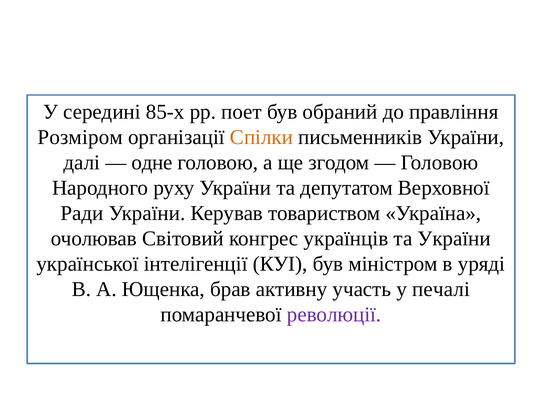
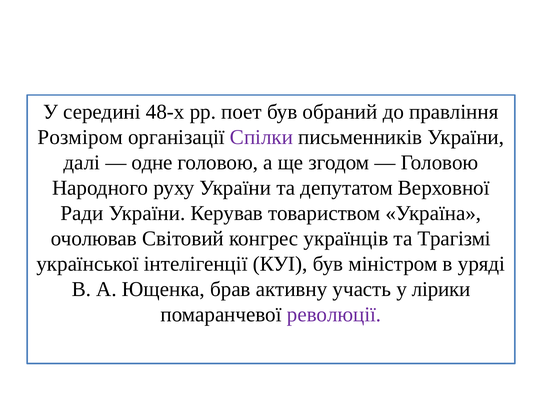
85-х: 85-х -> 48-х
Спілки colour: orange -> purple
та України: України -> Трагізмі
печалі: печалі -> лірики
